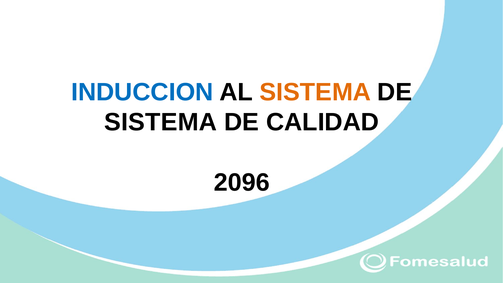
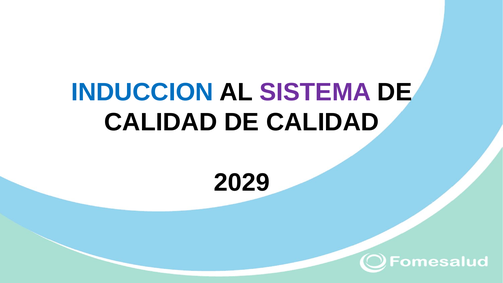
SISTEMA at (315, 92) colour: orange -> purple
SISTEMA at (161, 122): SISTEMA -> CALIDAD
2096: 2096 -> 2029
